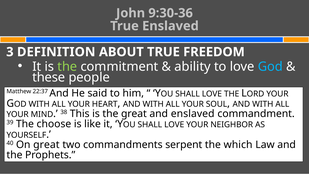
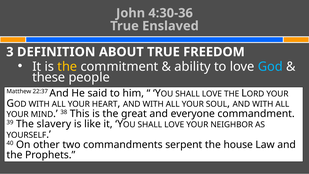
9:30-36: 9:30-36 -> 4:30-36
the at (67, 67) colour: light green -> yellow
and enslaved: enslaved -> everyone
choose: choose -> slavery
On great: great -> other
which: which -> house
